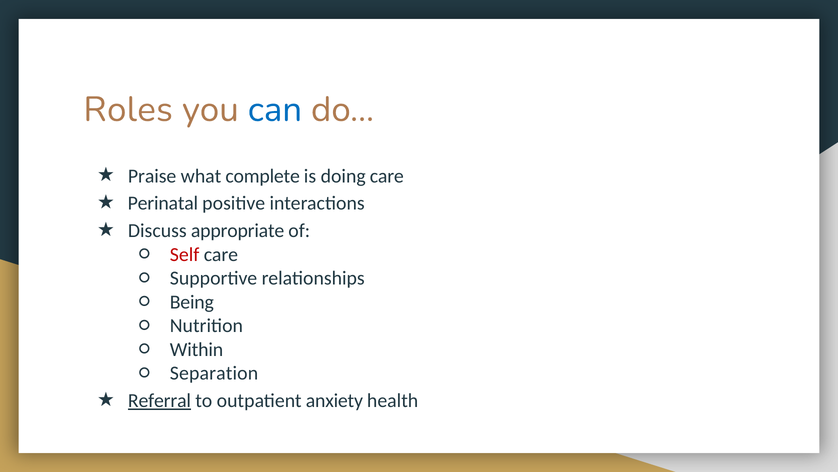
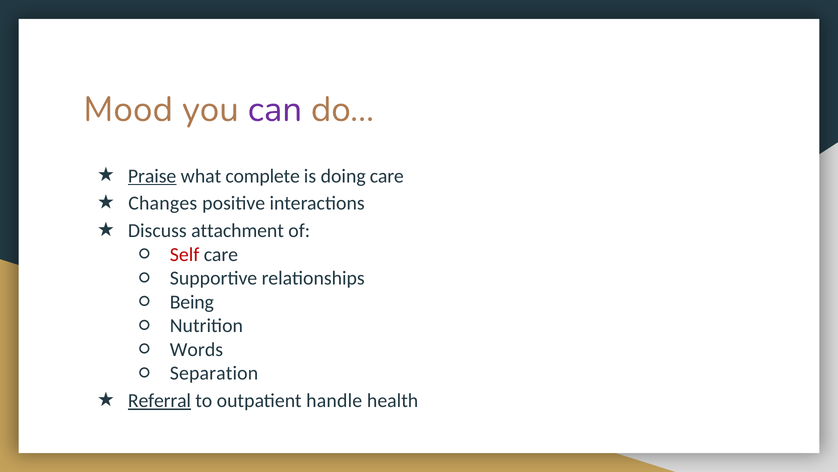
Roles: Roles -> Mood
can colour: blue -> purple
Praise underline: none -> present
Perinatal: Perinatal -> Changes
appropriate: appropriate -> attachment
Within: Within -> Words
anxiety: anxiety -> handle
